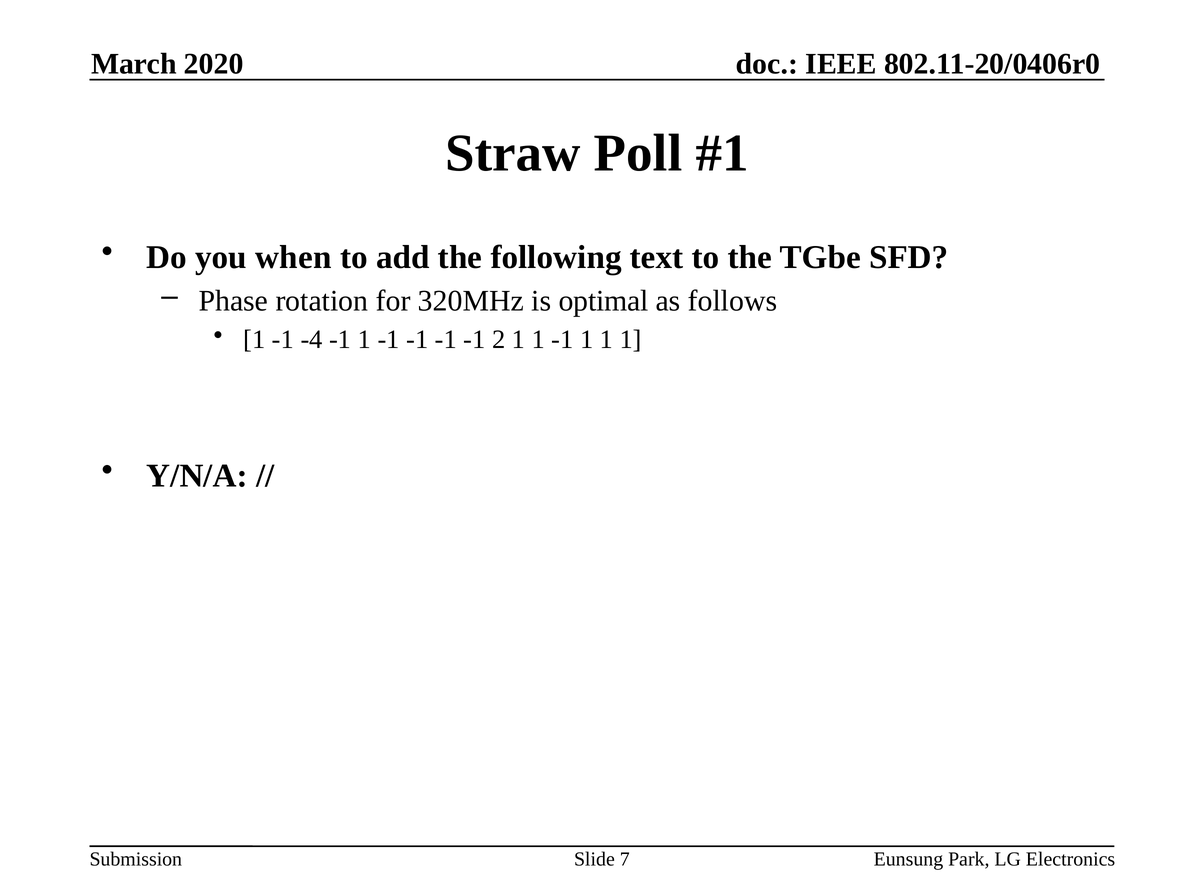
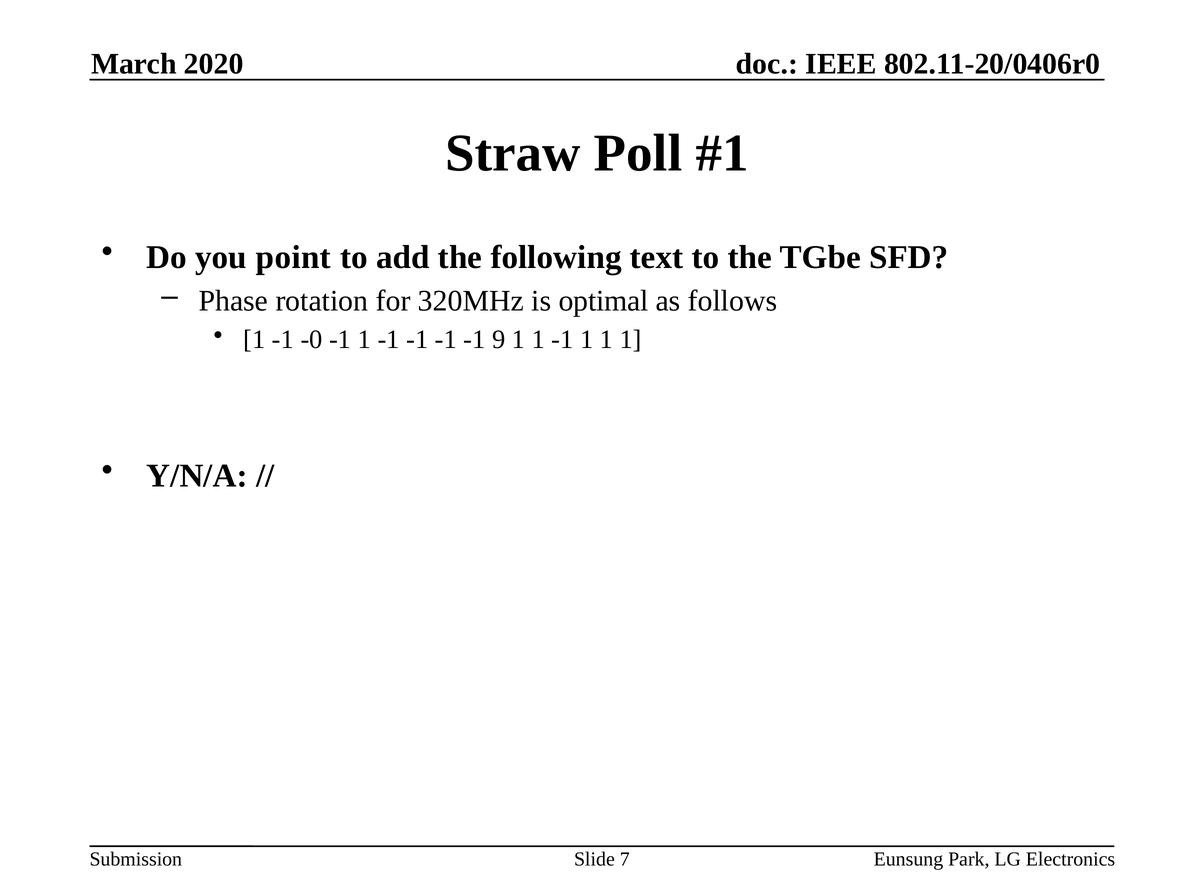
when: when -> point
-4: -4 -> -0
2: 2 -> 9
